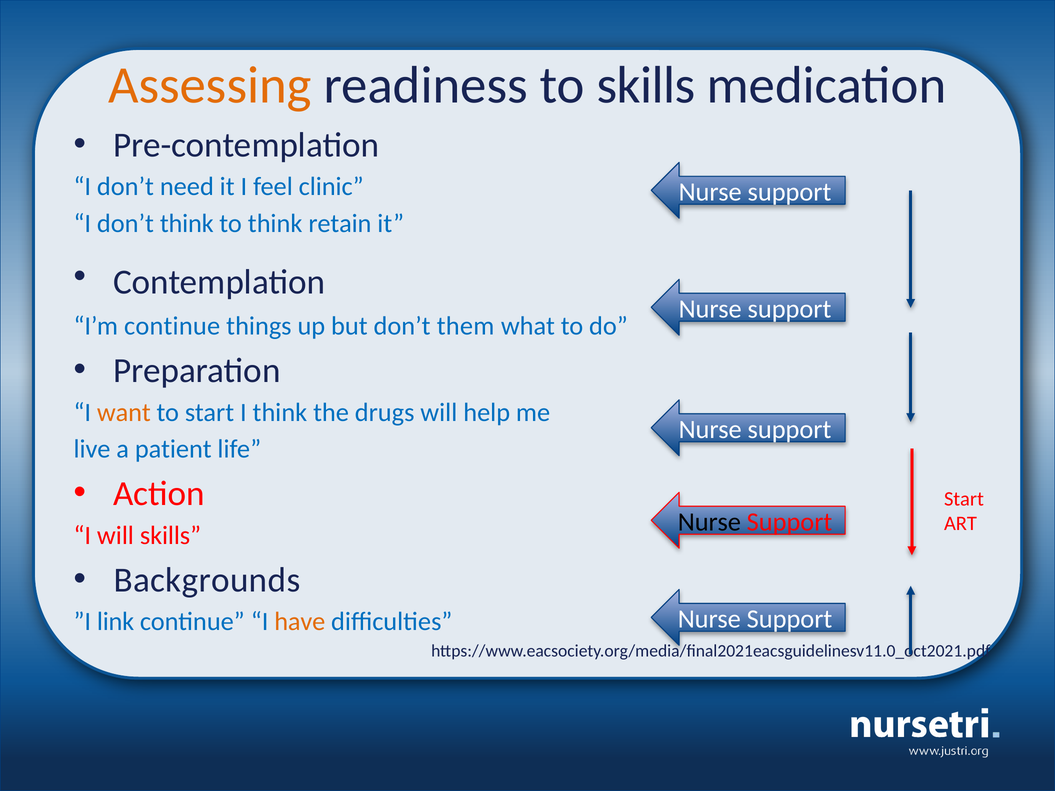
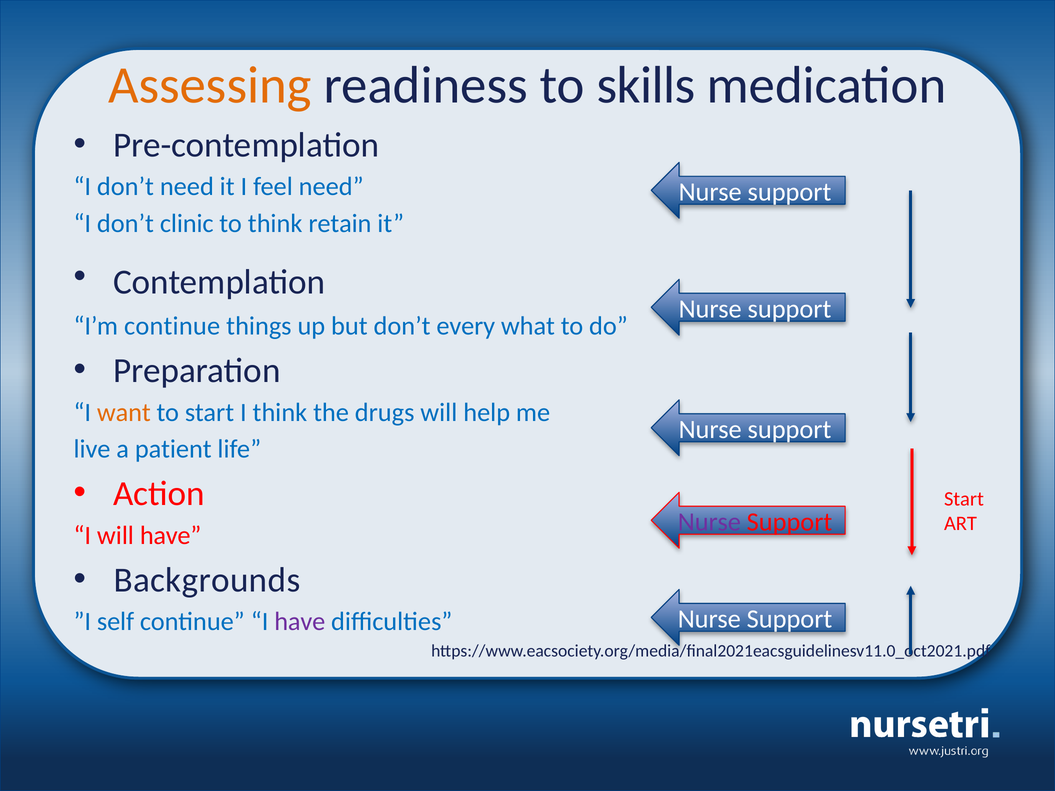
feel clinic: clinic -> need
don’t think: think -> clinic
them: them -> every
Nurse at (709, 522) colour: black -> purple
will skills: skills -> have
link: link -> self
have at (300, 622) colour: orange -> purple
